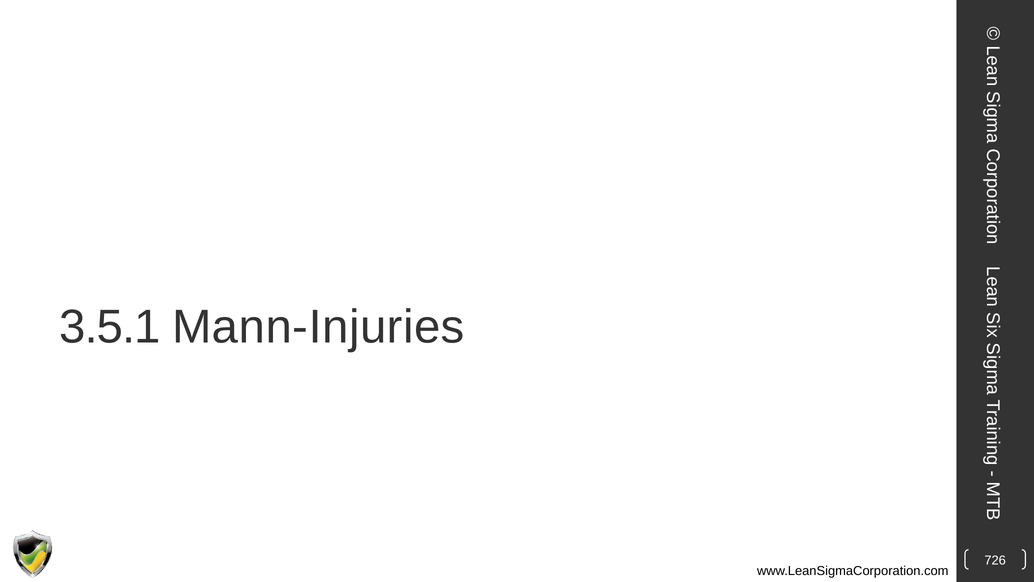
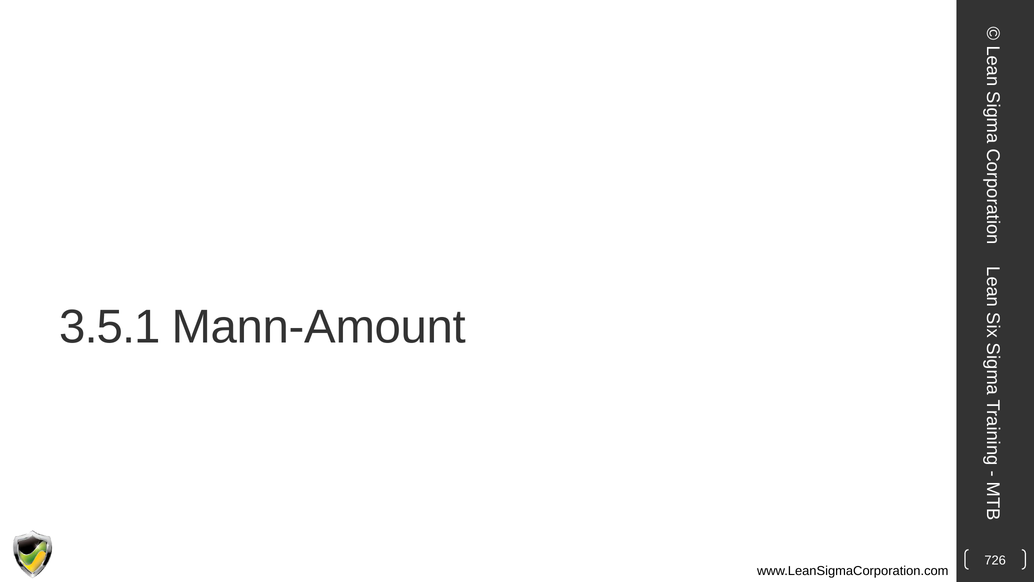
Mann-Injuries: Mann-Injuries -> Mann-Amount
